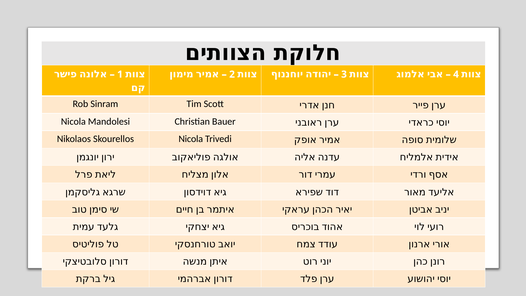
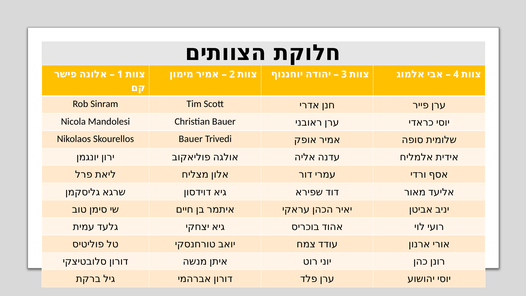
Skourellos Nicola: Nicola -> Bauer
